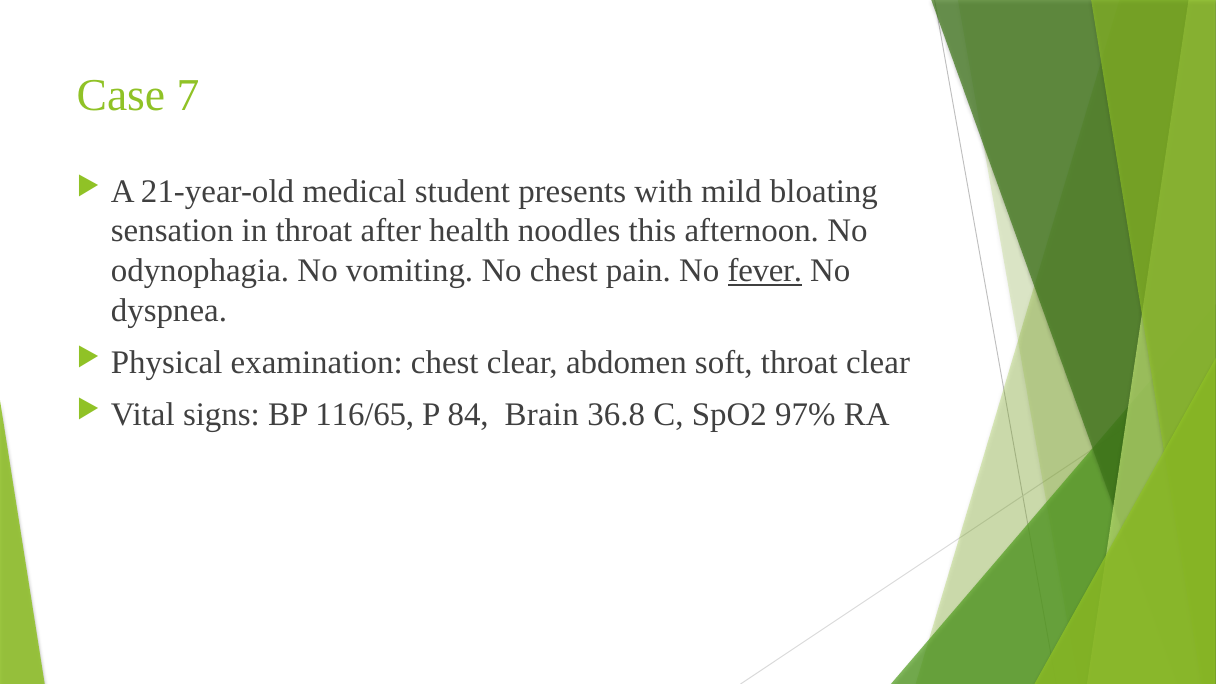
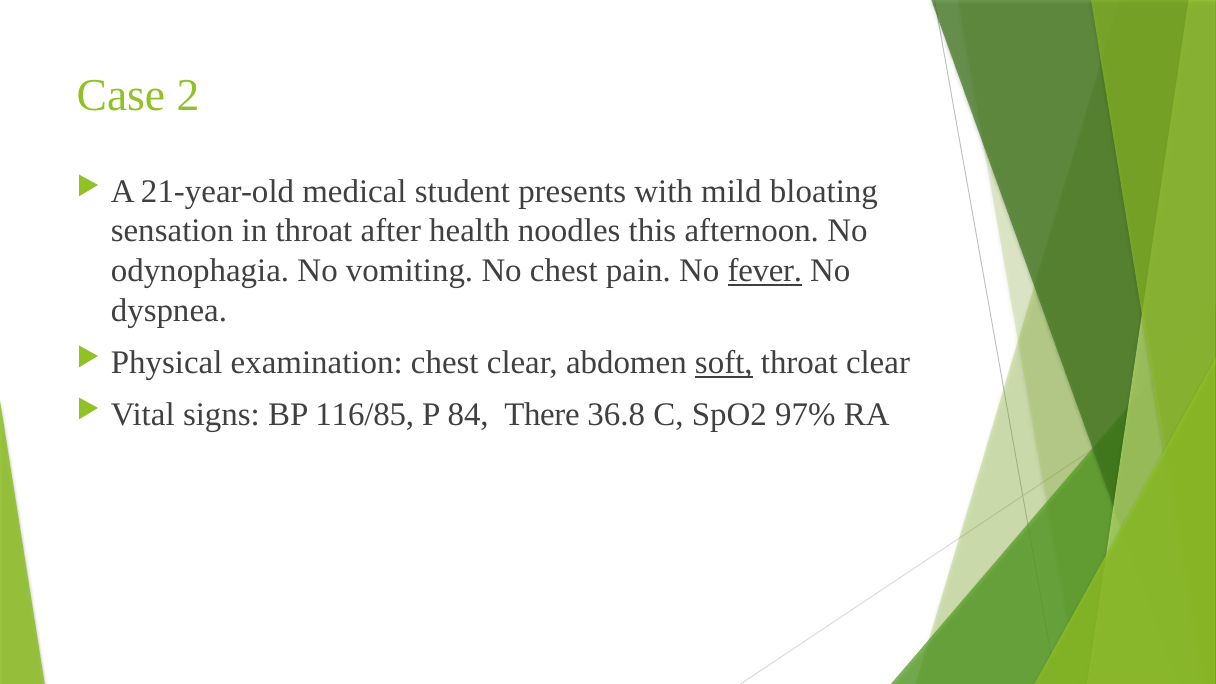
7: 7 -> 2
soft underline: none -> present
116/65: 116/65 -> 116/85
Brain: Brain -> There
